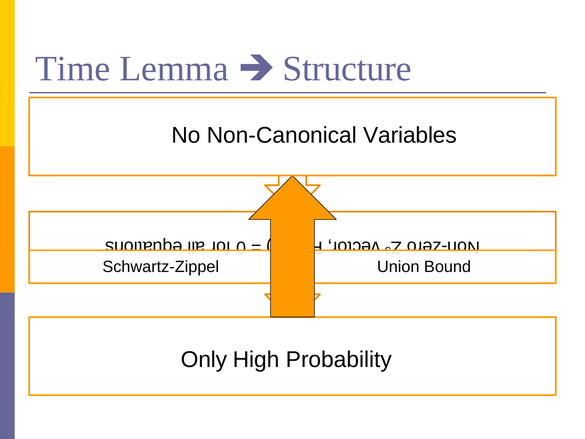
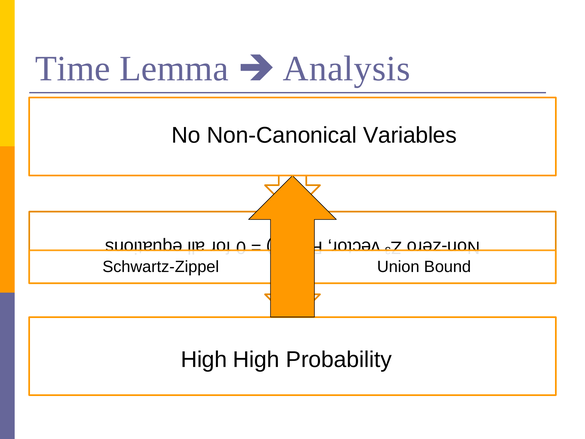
Structure: Structure -> Analysis
Only at (204, 359): Only -> High
